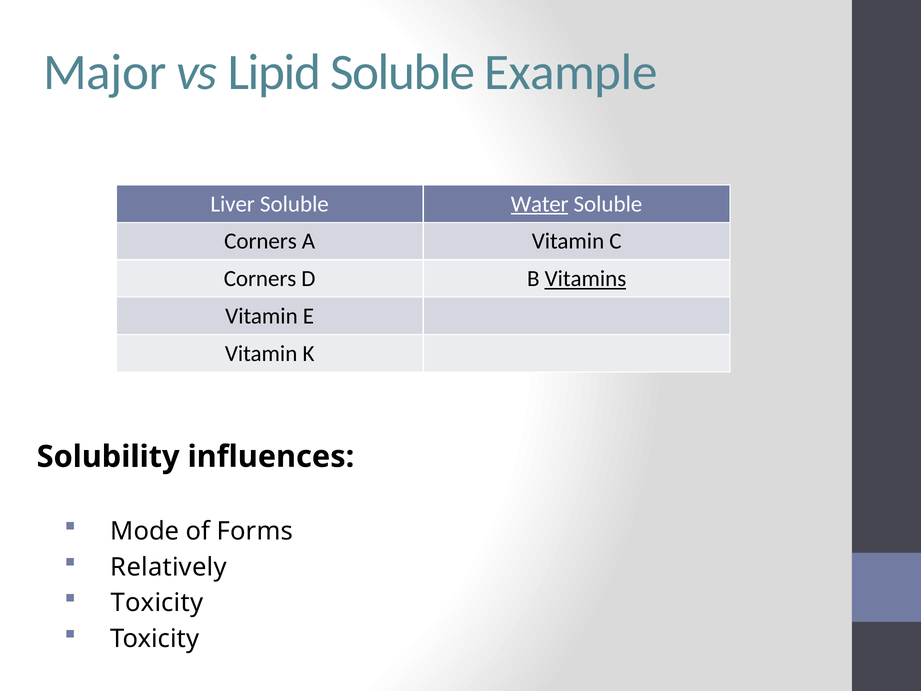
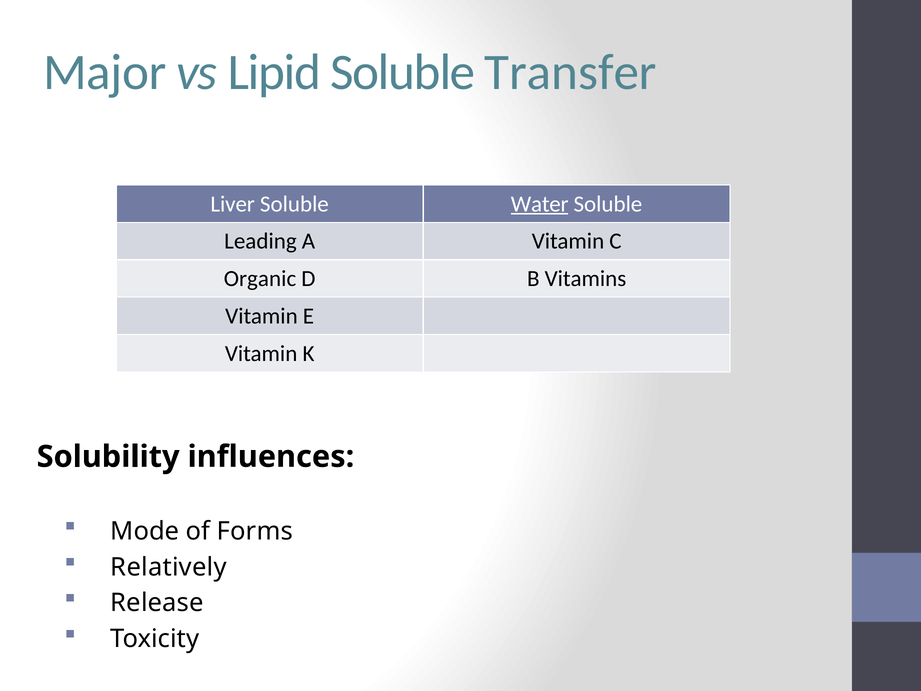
Example: Example -> Transfer
Corners at (261, 241): Corners -> Leading
Corners at (260, 279): Corners -> Organic
Vitamins underline: present -> none
Toxicity at (157, 603): Toxicity -> Release
